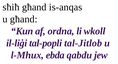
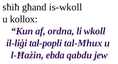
is-anqas: is-anqas -> is-wkoll
u għand: għand -> kollox
tal-Jitlob: tal-Jitlob -> tal-Mhux
l-Mhux: l-Mhux -> l-Ħażin
